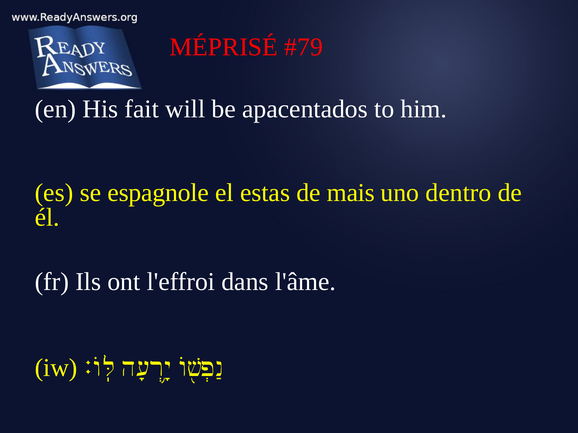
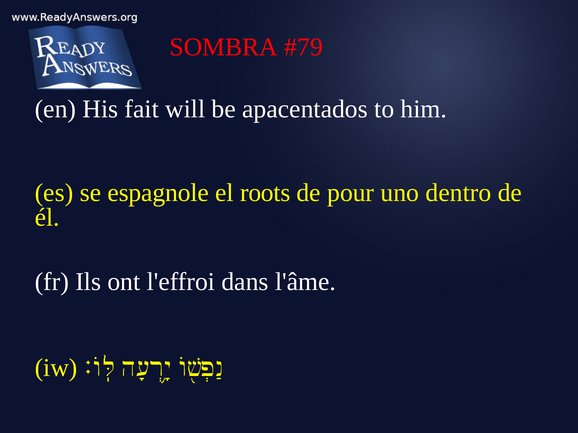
MÉPRISÉ: MÉPRISÉ -> SOMBRA
estas: estas -> roots
mais: mais -> pour
